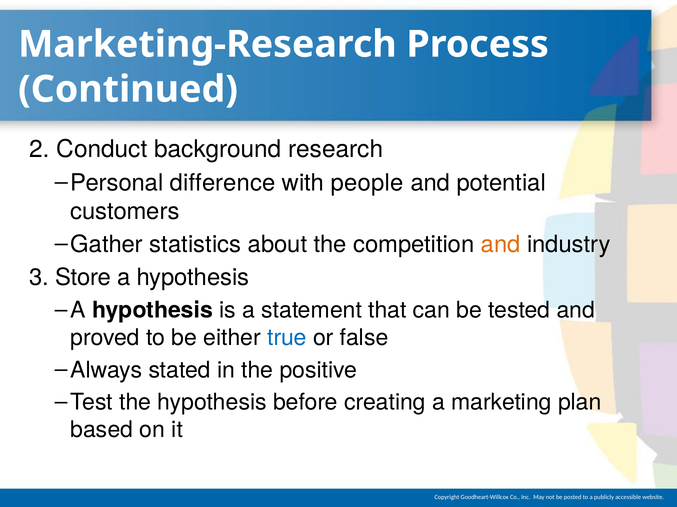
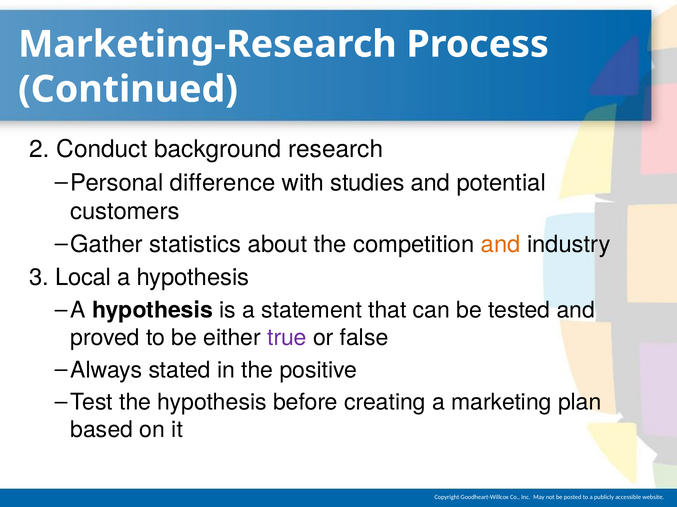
people: people -> studies
Store: Store -> Local
true colour: blue -> purple
